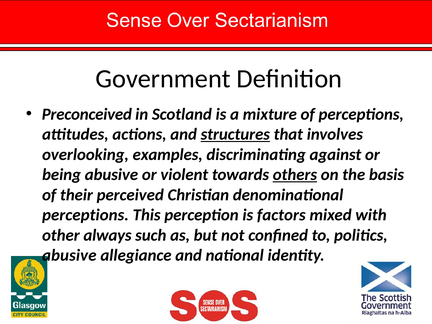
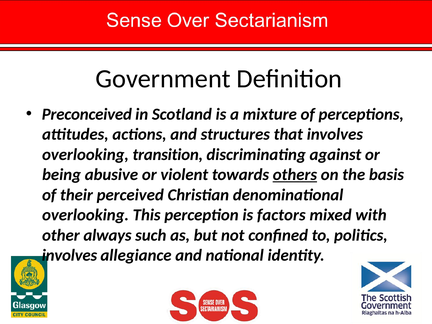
structures underline: present -> none
examples: examples -> transition
perceptions at (85, 215): perceptions -> overlooking
abusive at (69, 255): abusive -> involves
